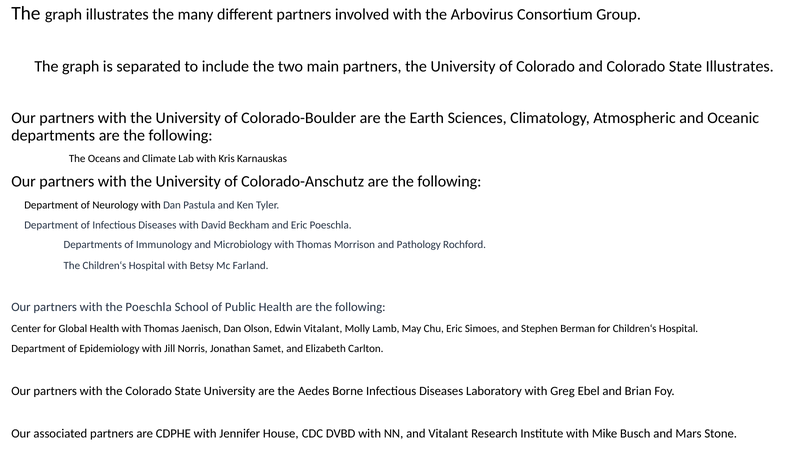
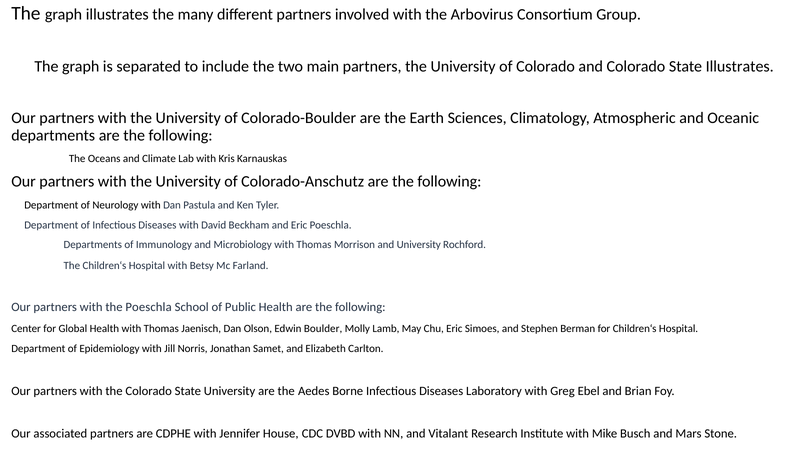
and Pathology: Pathology -> University
Edwin Vitalant: Vitalant -> Boulder
